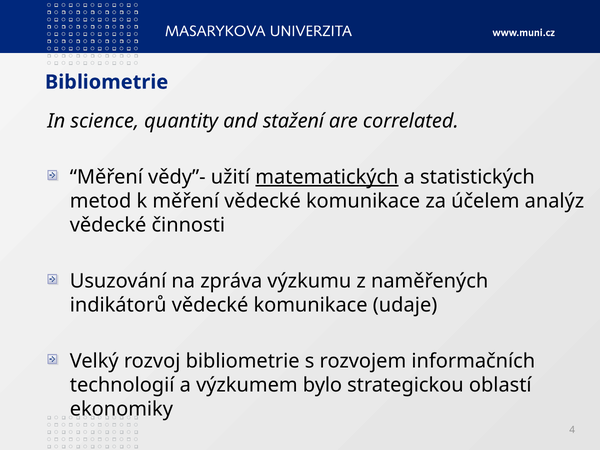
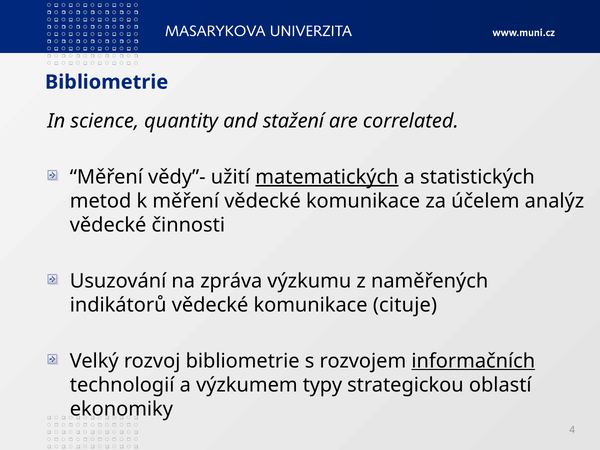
udaje: udaje -> cituje
informačních underline: none -> present
bylo: bylo -> typy
